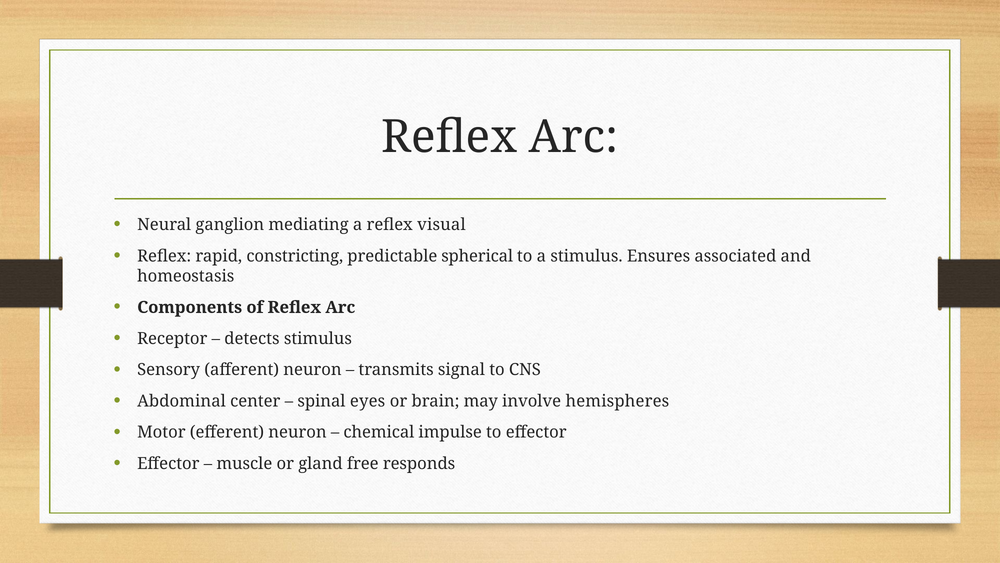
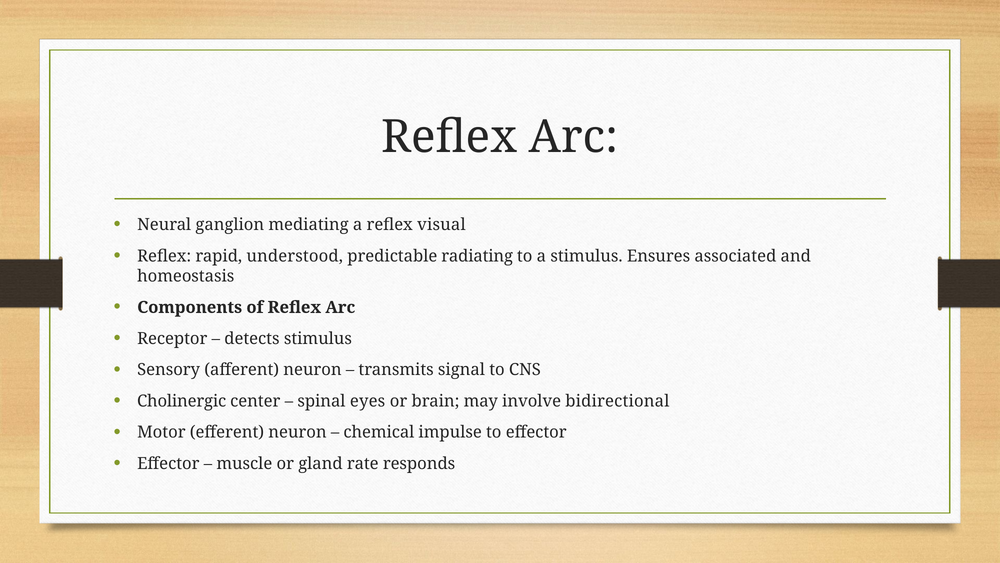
constricting: constricting -> understood
spherical: spherical -> radiating
Abdominal: Abdominal -> Cholinergic
hemispheres: hemispheres -> bidirectional
free: free -> rate
